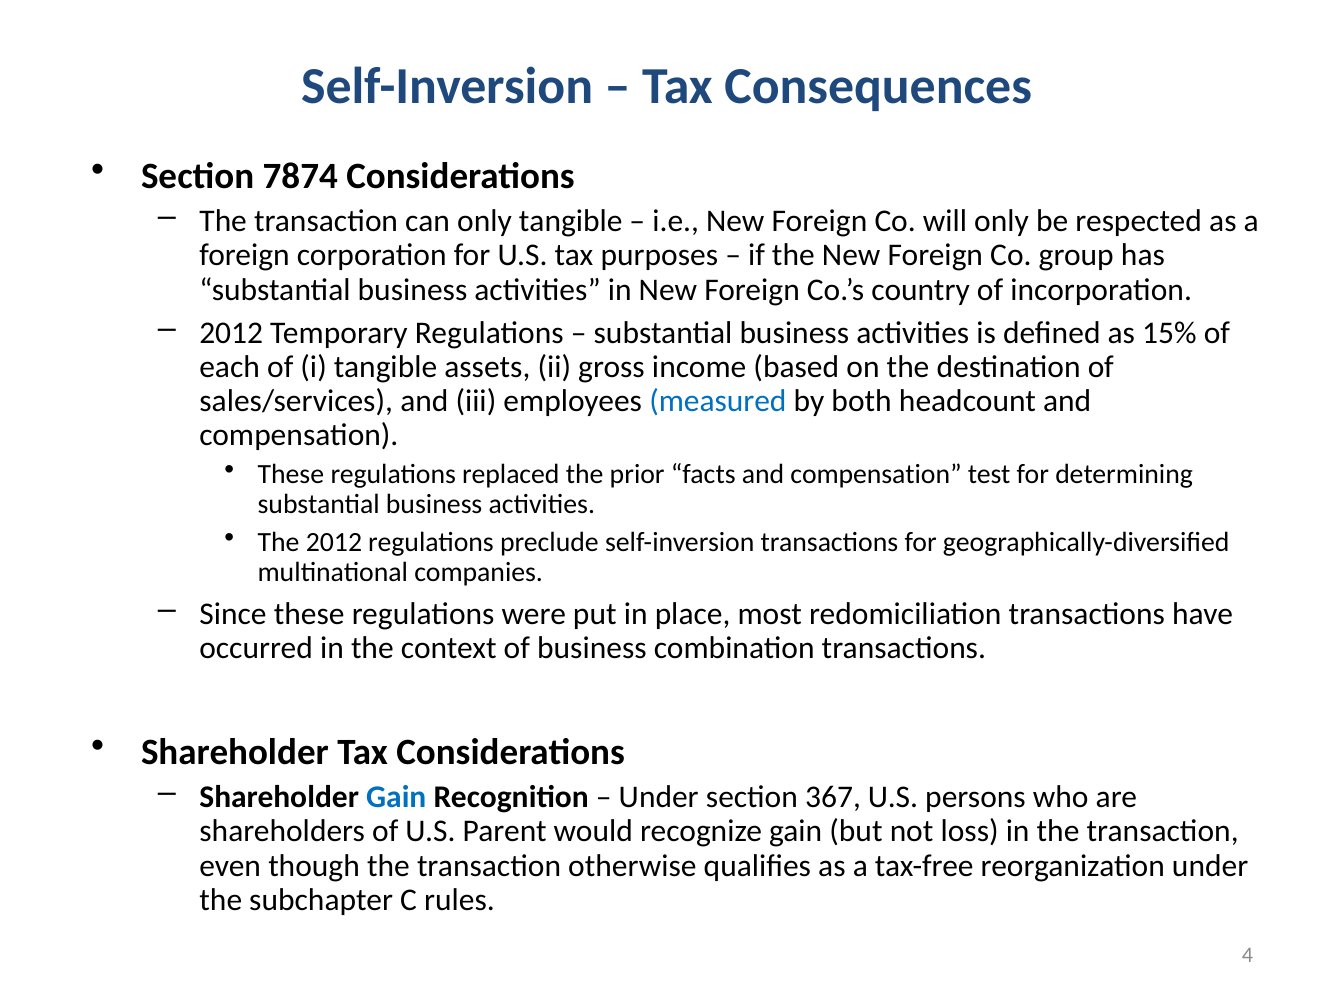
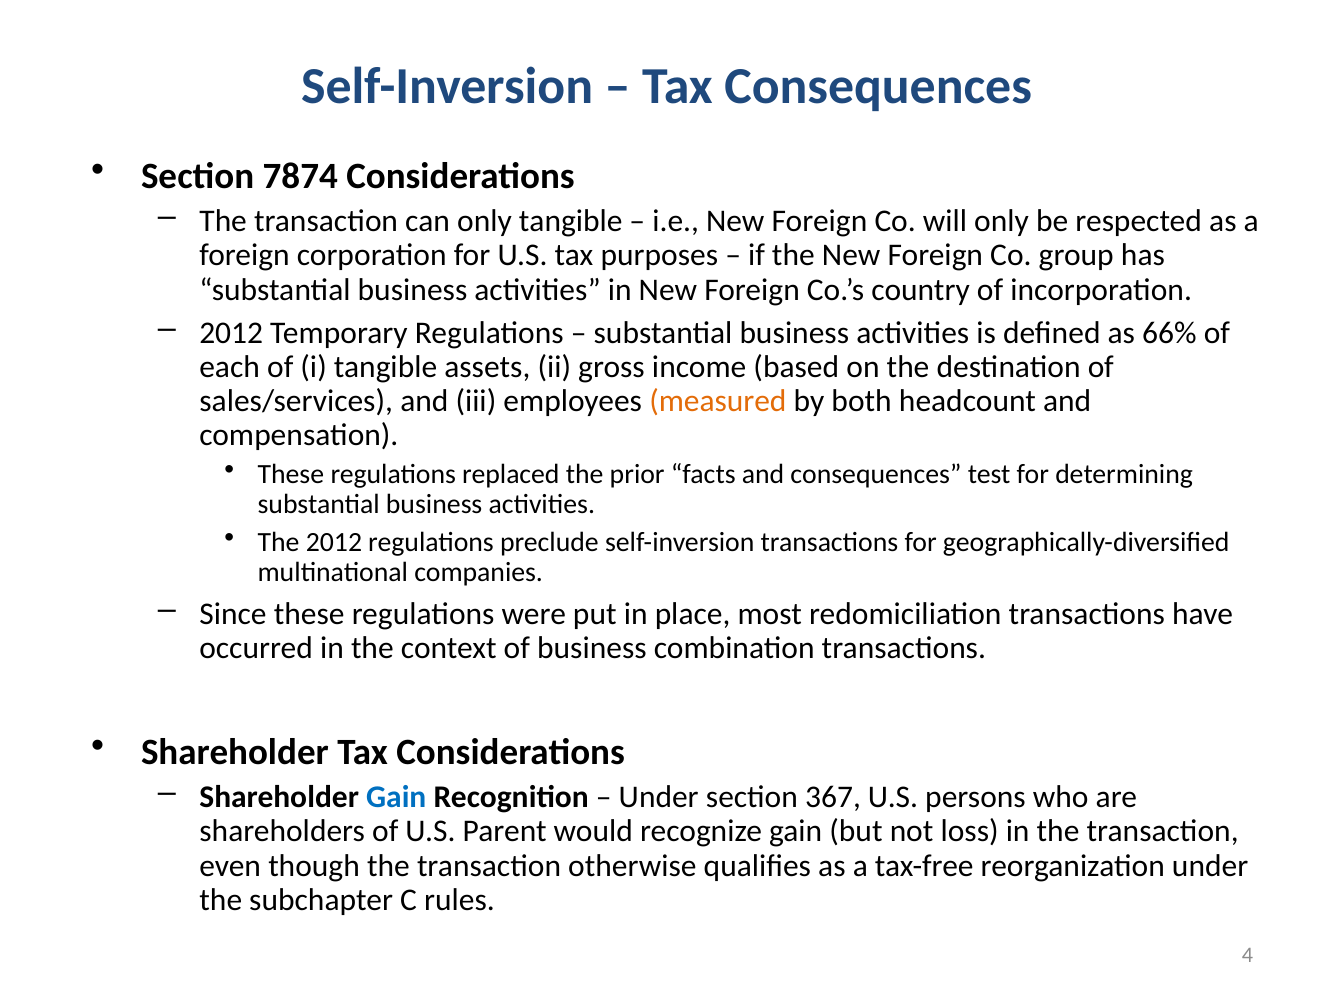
15%: 15% -> 66%
measured colour: blue -> orange
facts and compensation: compensation -> consequences
